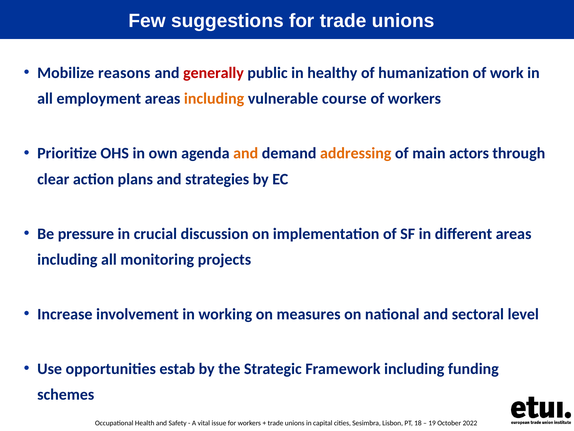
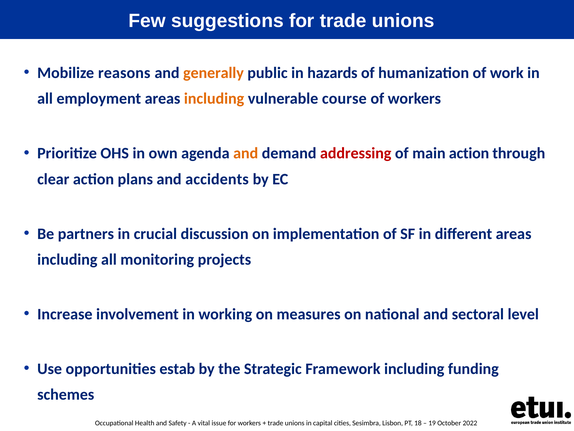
generally colour: red -> orange
healthy: healthy -> hazards
addressing colour: orange -> red
main actors: actors -> action
strategies: strategies -> accidents
pressure: pressure -> partners
